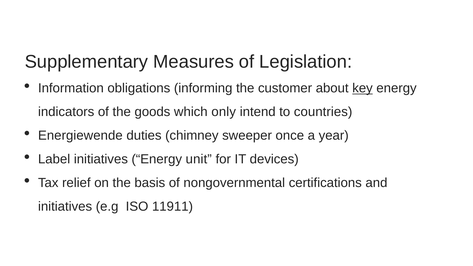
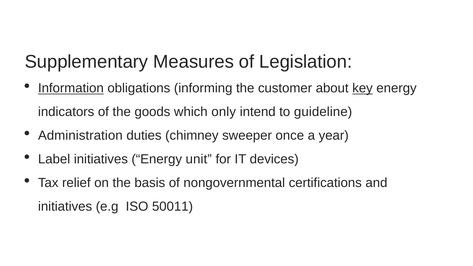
Information underline: none -> present
countries: countries -> guideline
Energiewende: Energiewende -> Administration
11911: 11911 -> 50011
